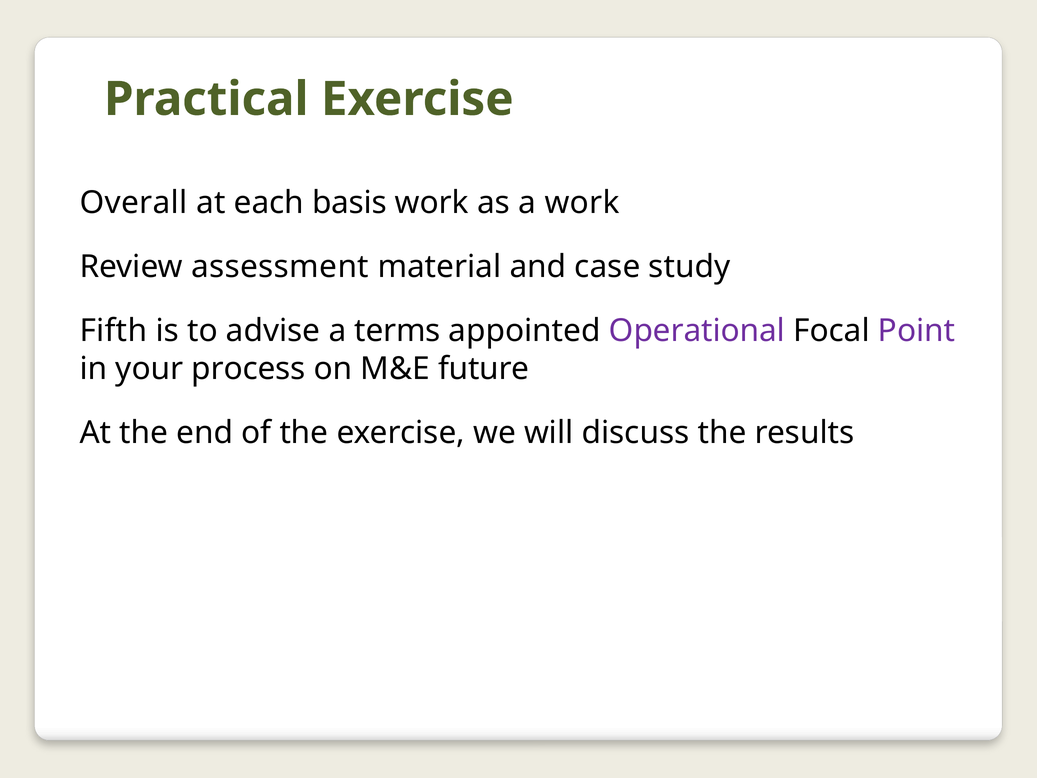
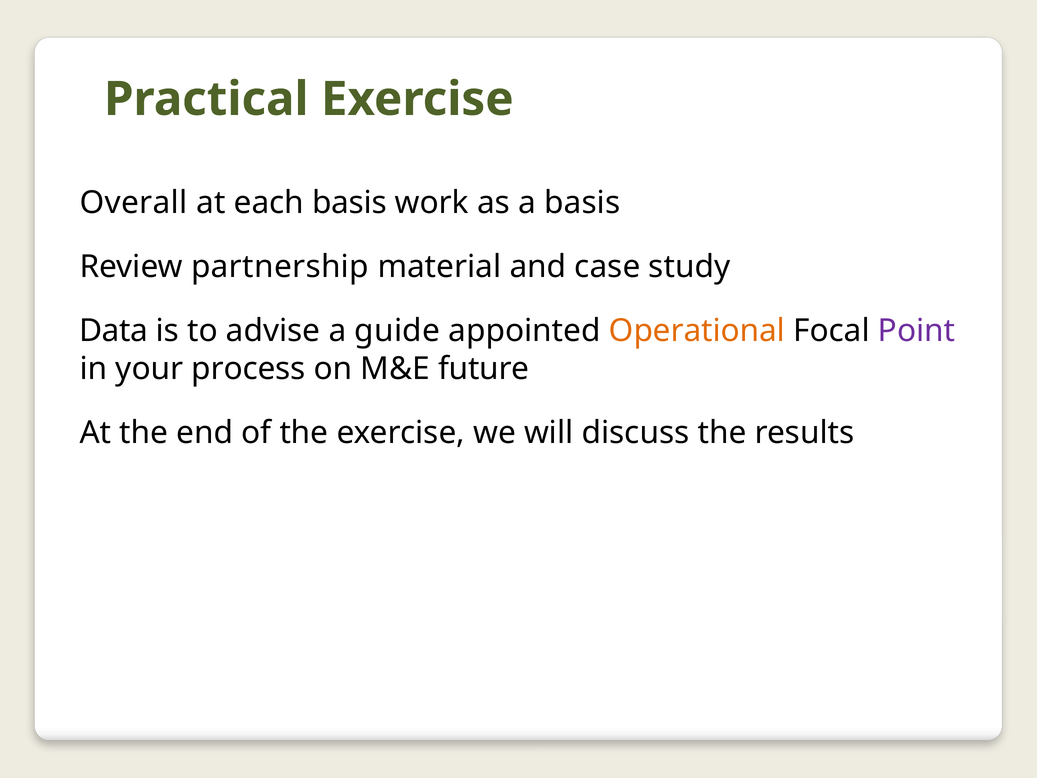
a work: work -> basis
assessment: assessment -> partnership
Fifth: Fifth -> Data
terms: terms -> guide
Operational colour: purple -> orange
